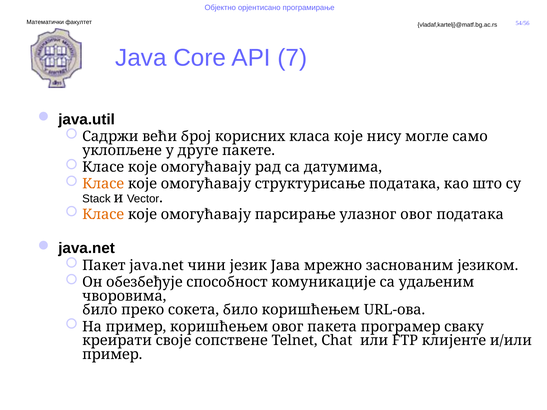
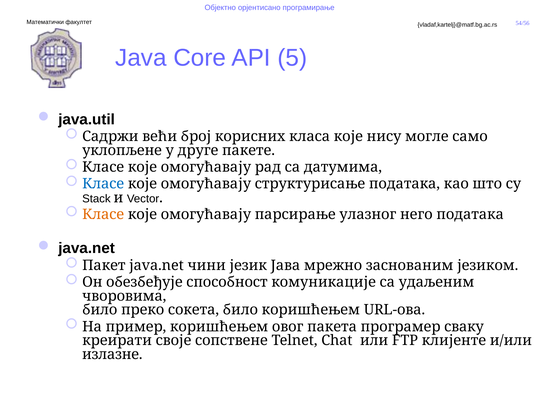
7: 7 -> 5
Класе at (103, 184) colour: orange -> blue
улазног овог: овог -> него
пример at (112, 354): пример -> излазне
